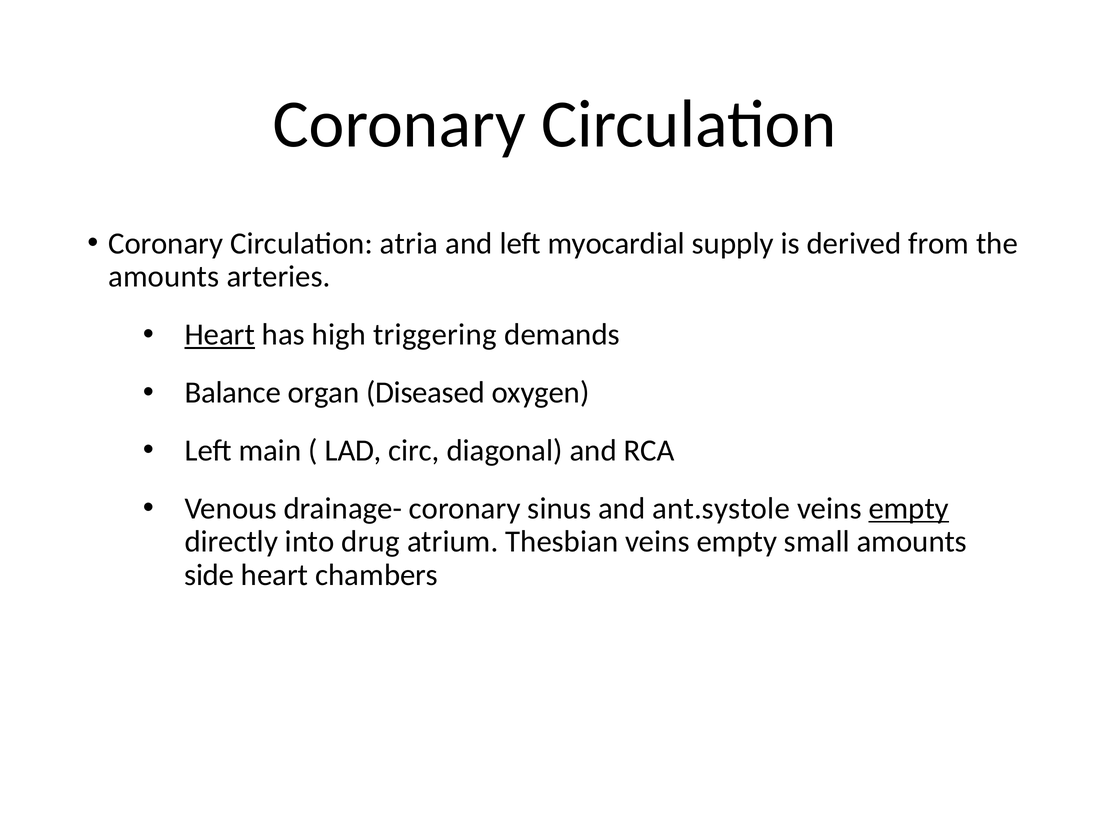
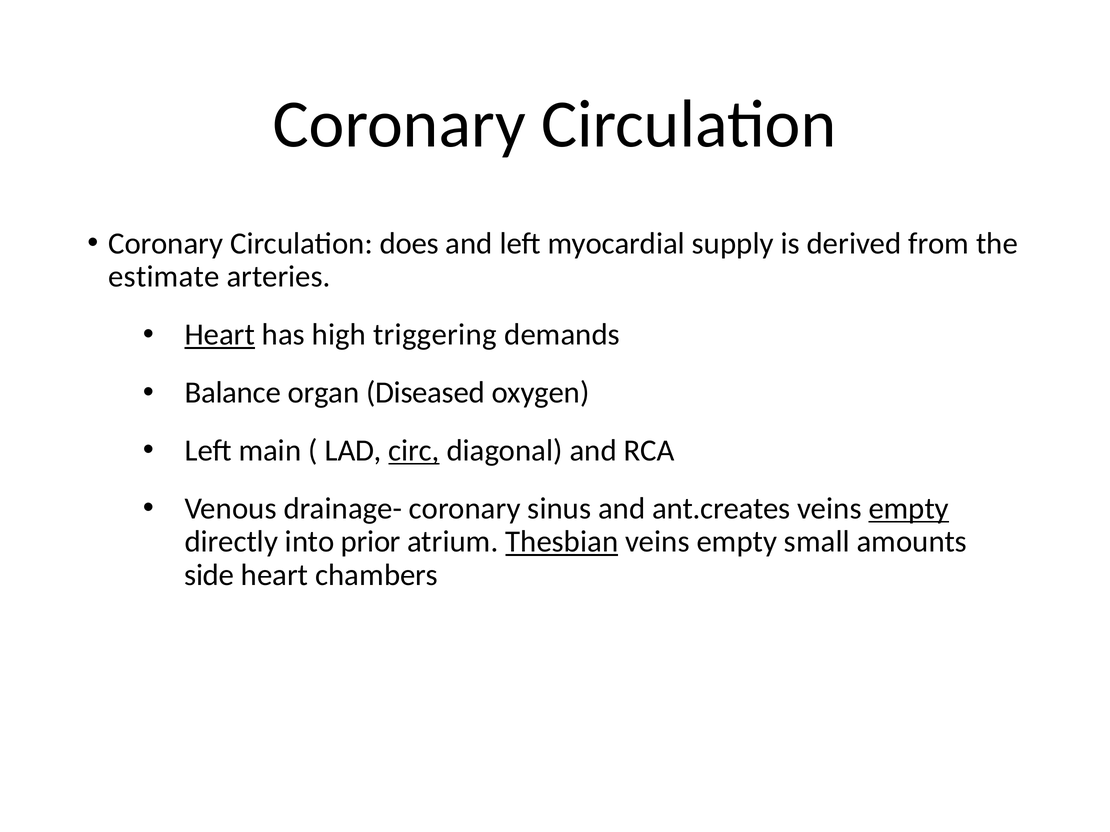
atria: atria -> does
amounts at (164, 277): amounts -> estimate
circ underline: none -> present
ant.systole: ant.systole -> ant.creates
drug: drug -> prior
Thesbian underline: none -> present
